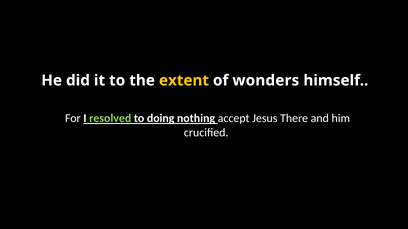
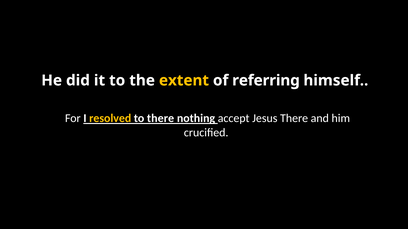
wonders: wonders -> referring
resolved colour: light green -> yellow
to doing: doing -> there
